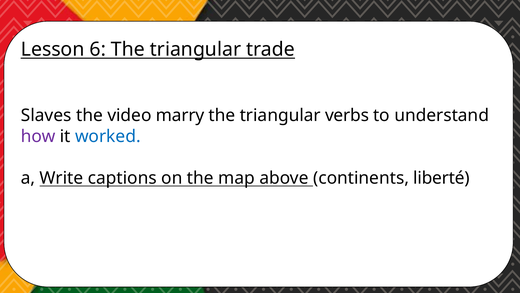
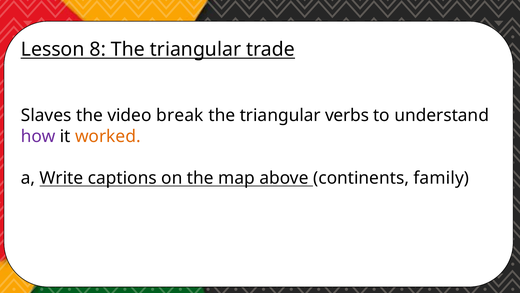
6: 6 -> 8
marry: marry -> break
worked colour: blue -> orange
liberté: liberté -> family
